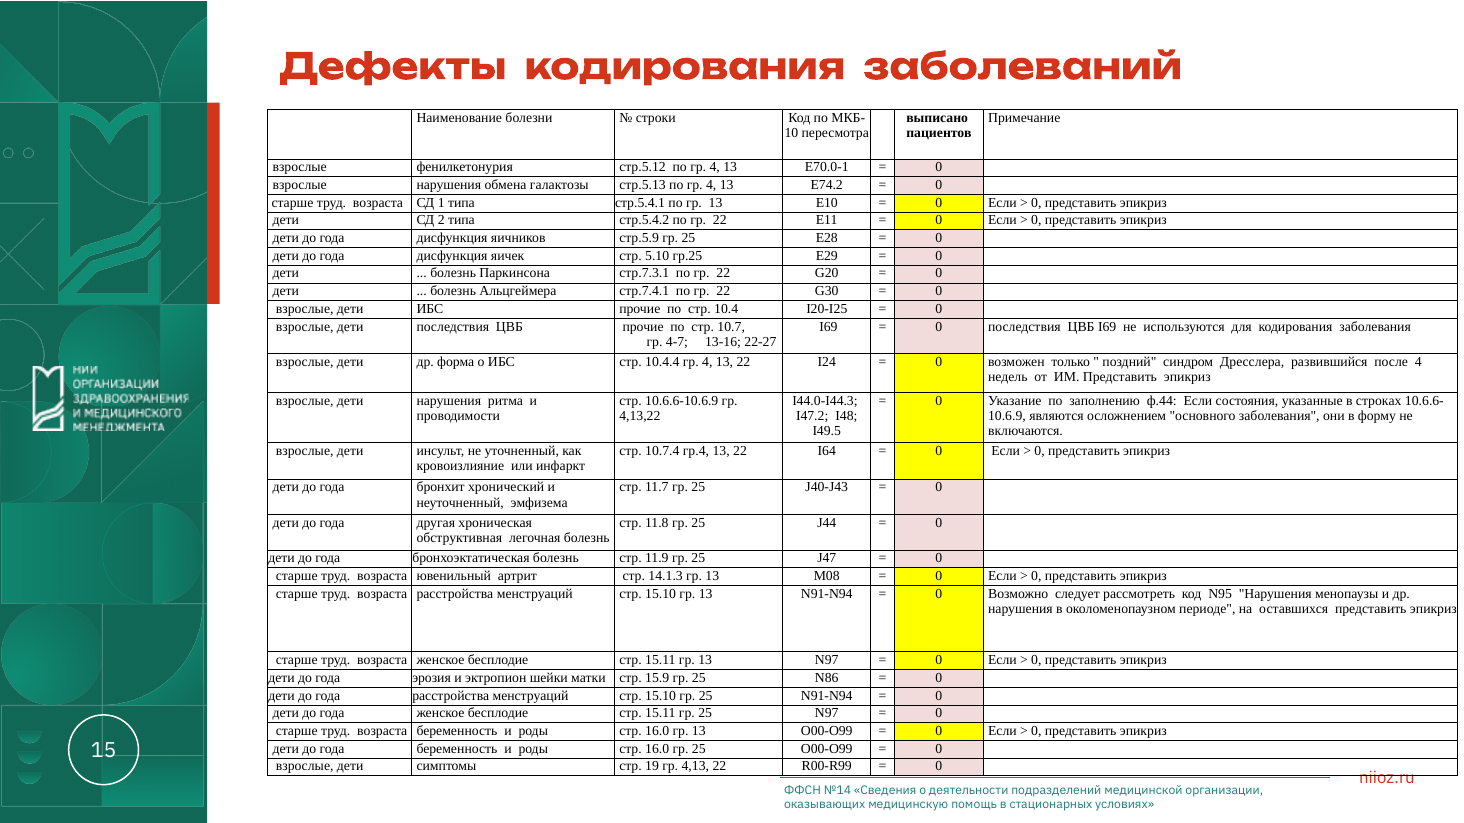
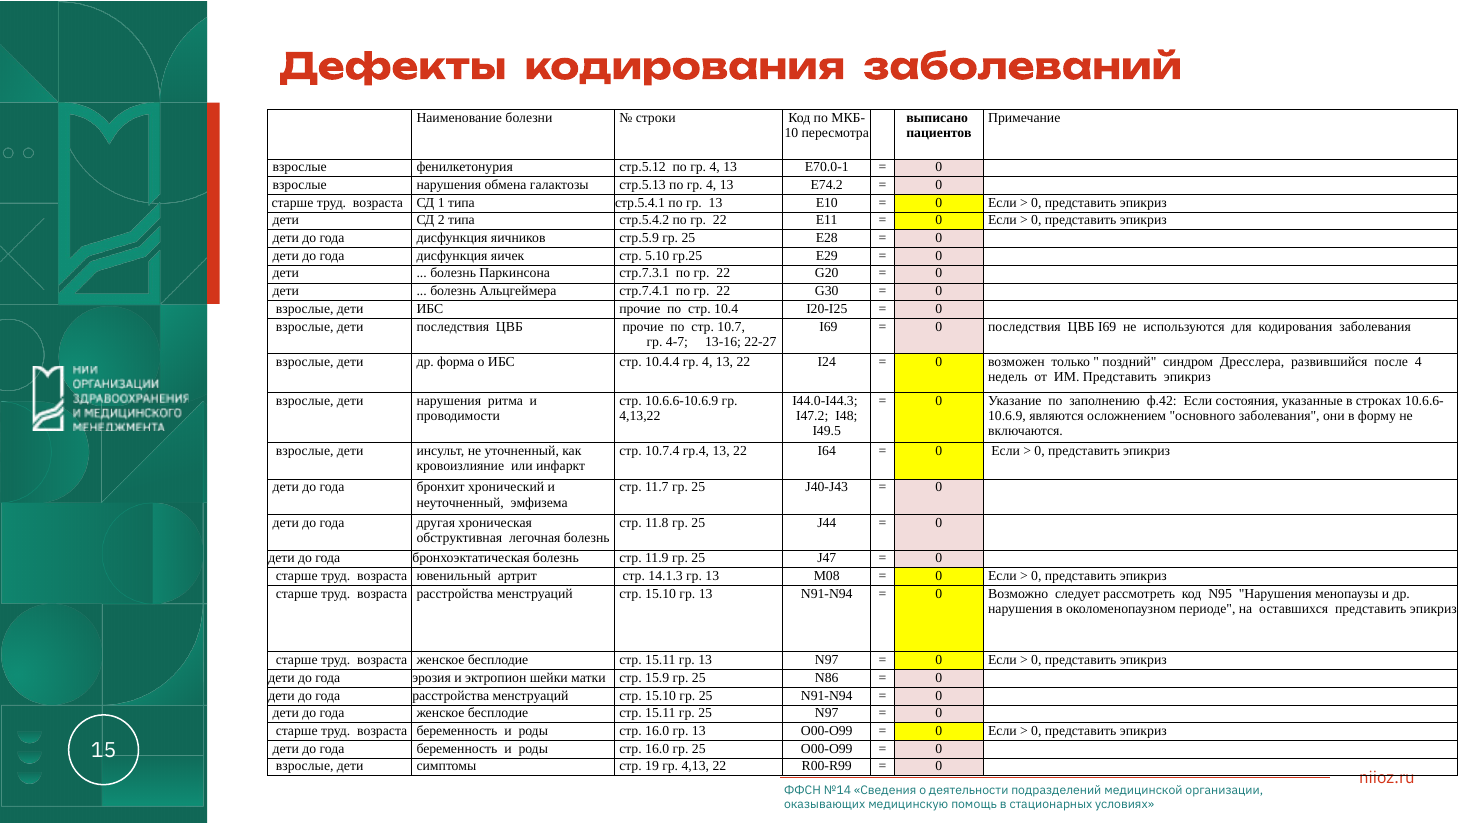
ф.44: ф.44 -> ф.42
